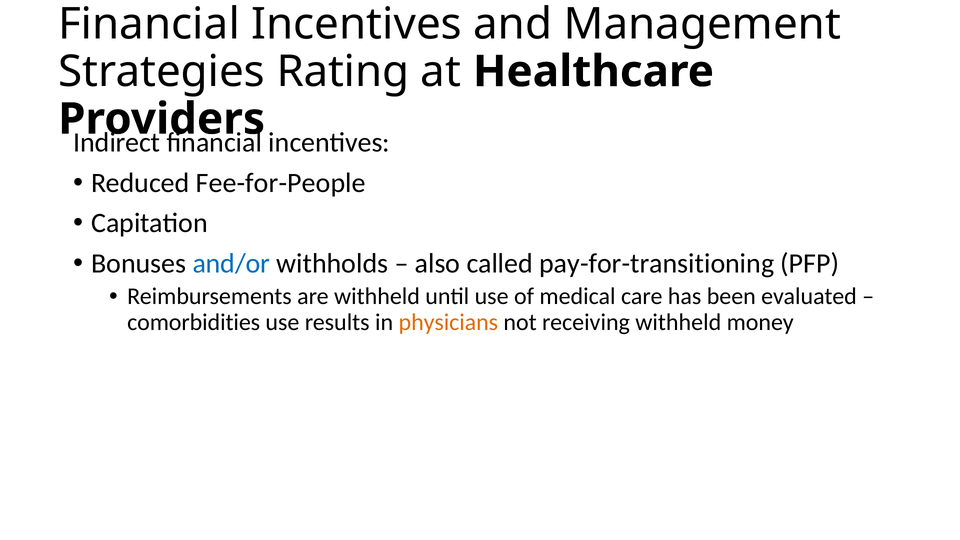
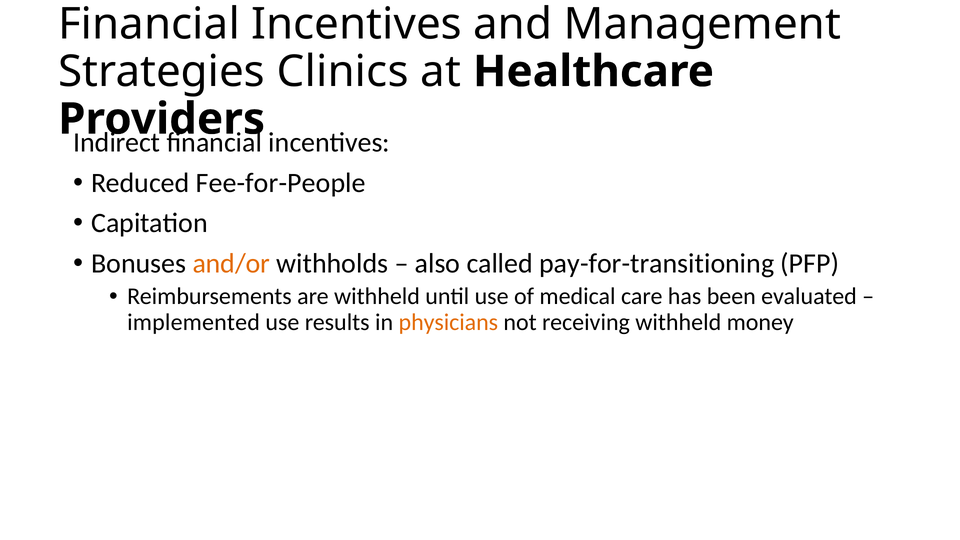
Rating: Rating -> Clinics
and/or colour: blue -> orange
comorbidities: comorbidities -> implemented
